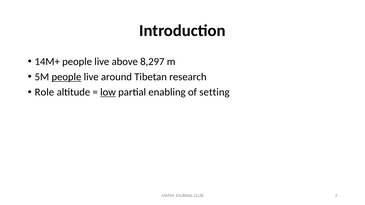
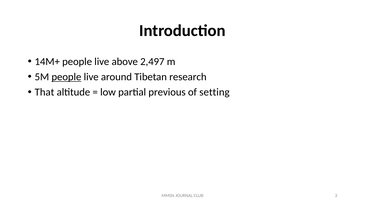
8,297: 8,297 -> 2,497
Role: Role -> That
low underline: present -> none
enabling: enabling -> previous
